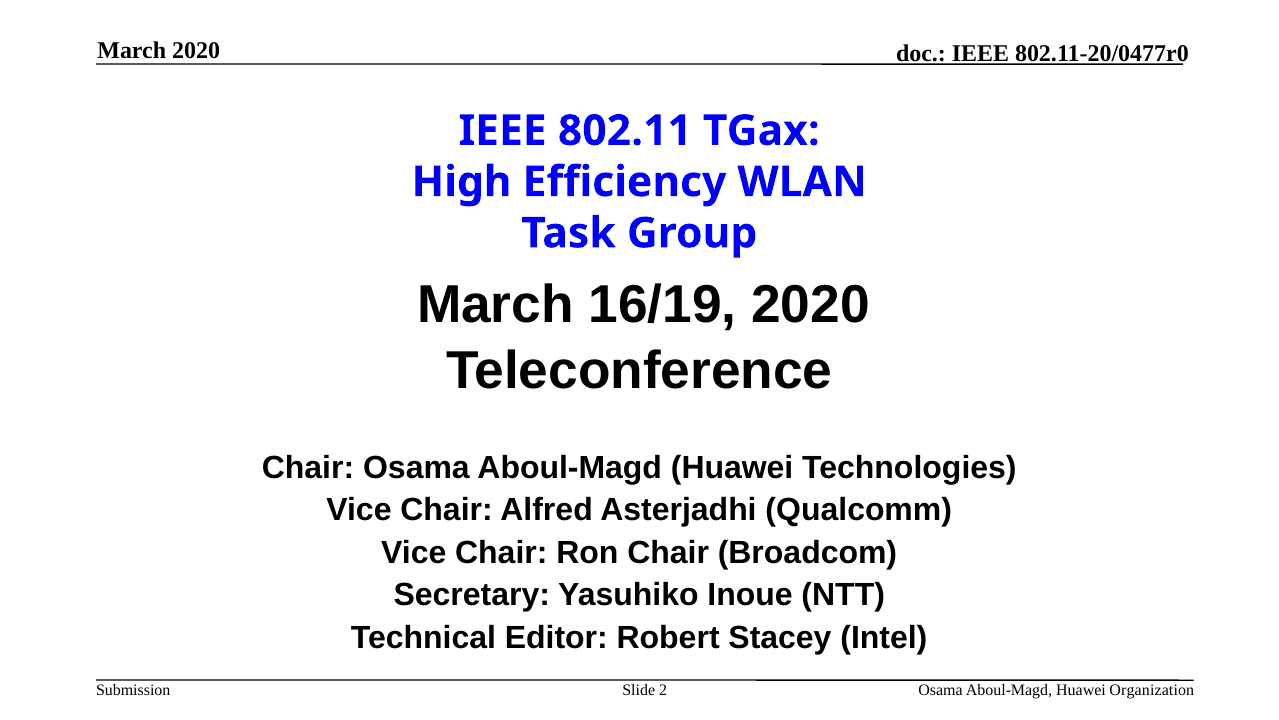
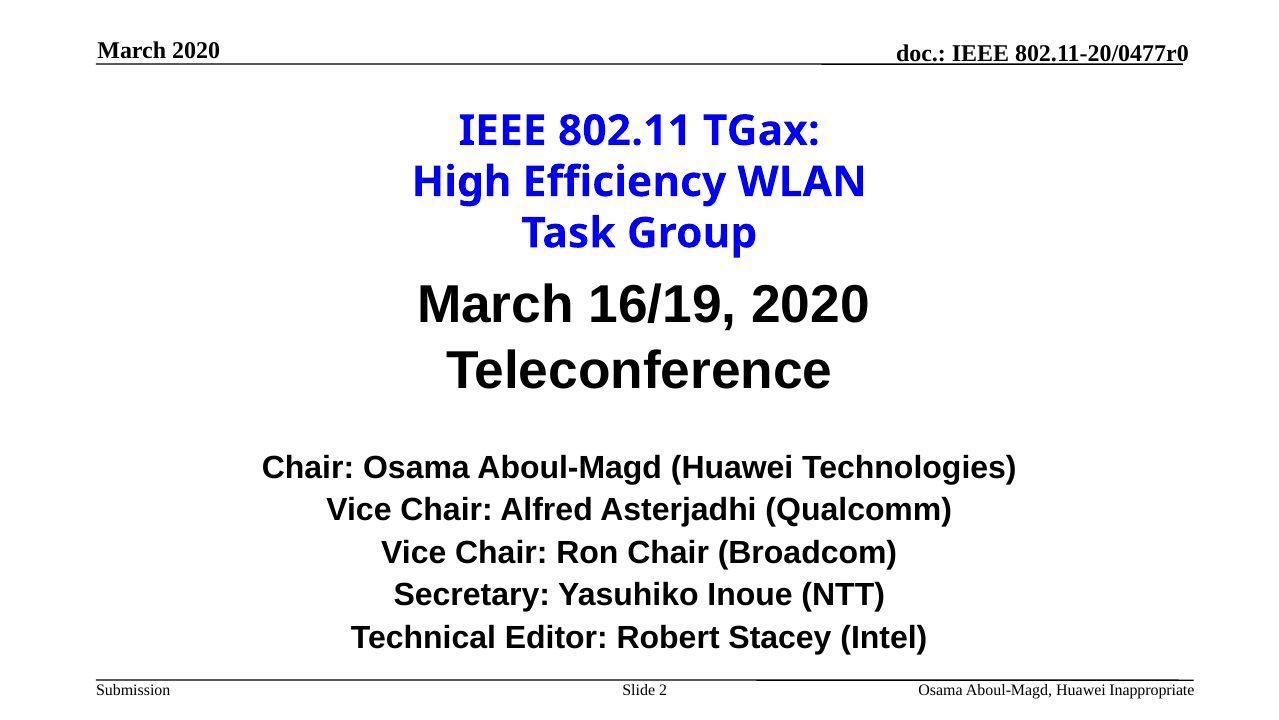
Organization: Organization -> Inappropriate
